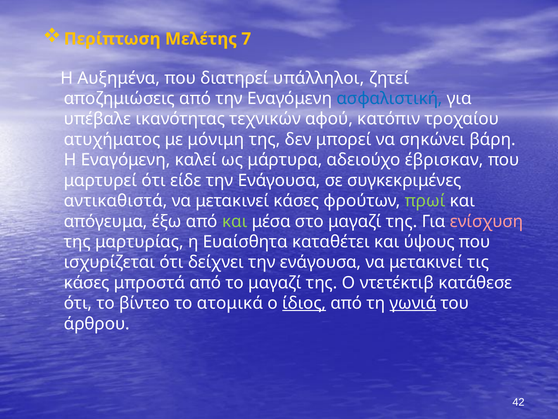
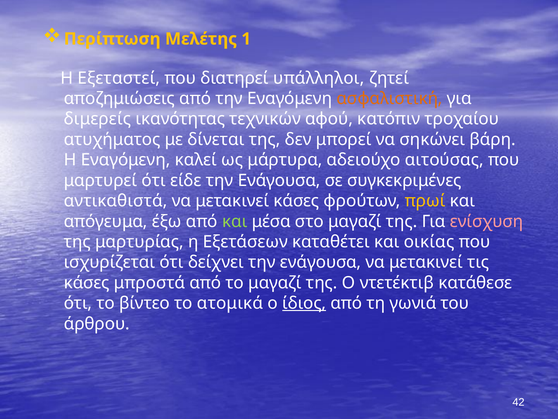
7: 7 -> 1
Αυξημένα: Αυξημένα -> Εξεταστεί
ασφαλιστική colour: blue -> orange
υπέβαλε: υπέβαλε -> διμερείς
μόνιμη: μόνιμη -> δίνεται
έβρισκαν: έβρισκαν -> αιτούσας
πρωί colour: light green -> yellow
Ευαίσθητα: Ευαίσθητα -> Εξετάσεων
ύψους: ύψους -> οικίας
γωνιά underline: present -> none
